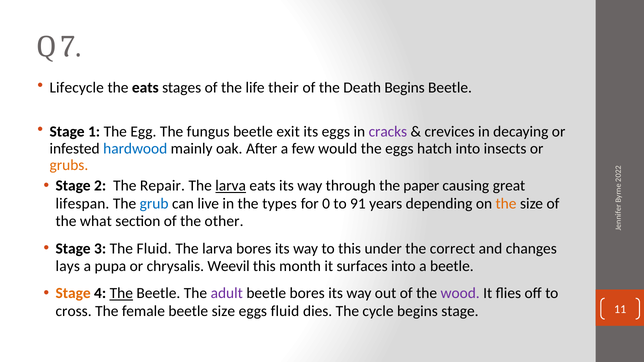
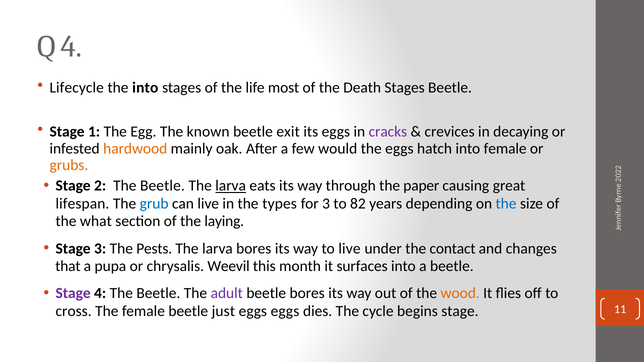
Q 7: 7 -> 4
the eats: eats -> into
their: their -> most
Death Begins: Begins -> Stages
fungus: fungus -> known
hardwood colour: blue -> orange
into insects: insects -> female
2 The Repair: Repair -> Beetle
for 0: 0 -> 3
91: 91 -> 82
the at (506, 204) colour: orange -> blue
other: other -> laying
The Fluid: Fluid -> Pests
to this: this -> live
correct: correct -> contact
lays: lays -> that
Stage at (73, 294) colour: orange -> purple
The at (121, 294) underline: present -> none
wood colour: purple -> orange
beetle size: size -> just
eggs fluid: fluid -> eggs
